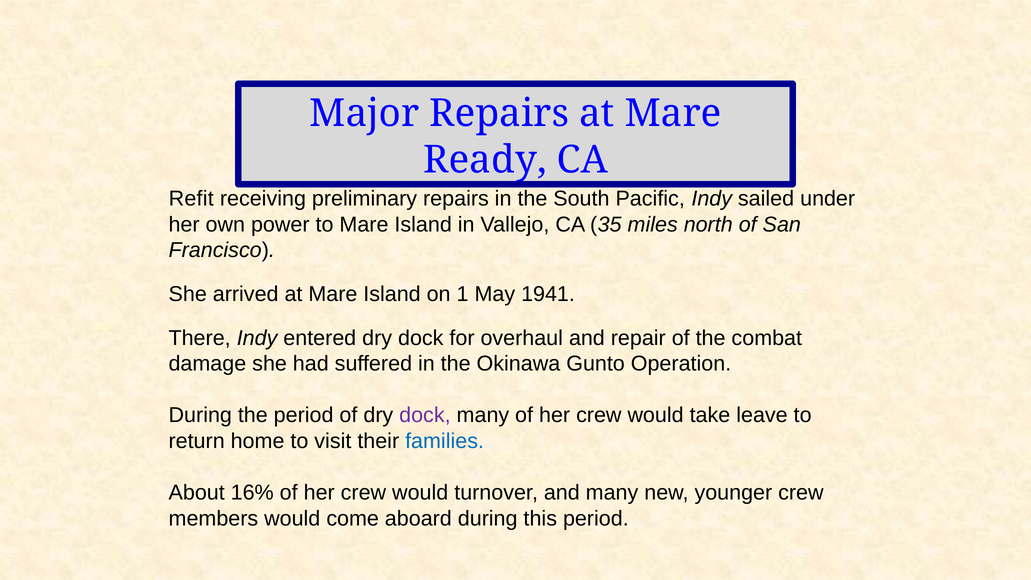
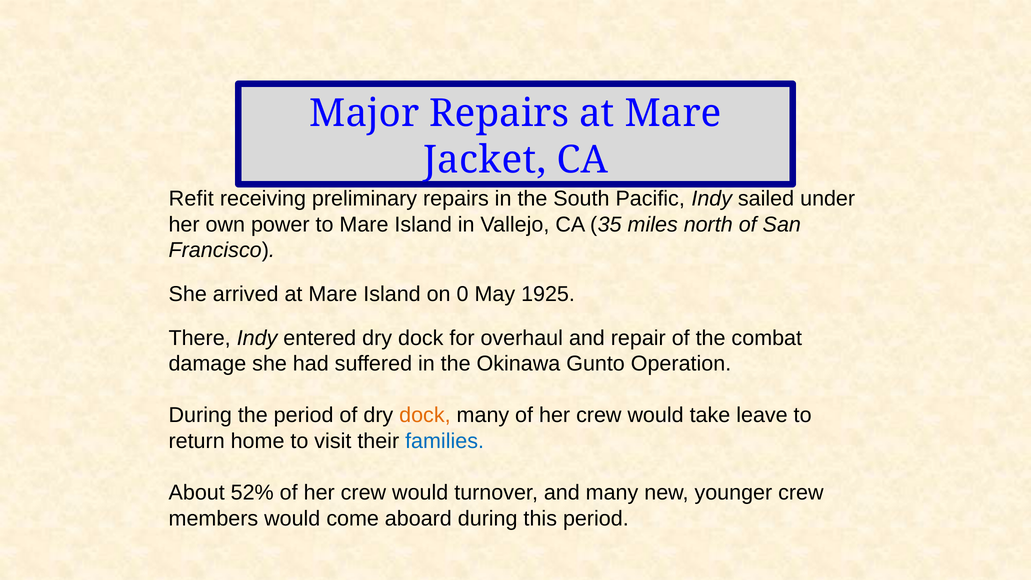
Ready: Ready -> Jacket
1: 1 -> 0
1941: 1941 -> 1925
dock at (425, 415) colour: purple -> orange
16%: 16% -> 52%
